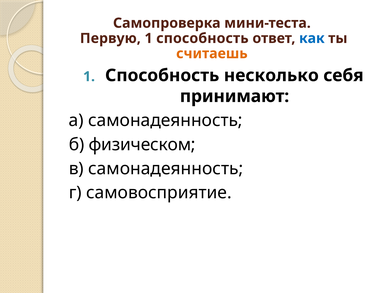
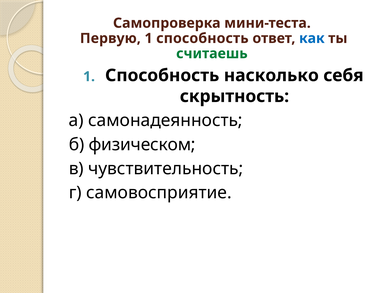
считаешь colour: orange -> green
несколько: несколько -> насколько
принимают: принимают -> скрытность
в самонадеянность: самонадеянность -> чувствительность
